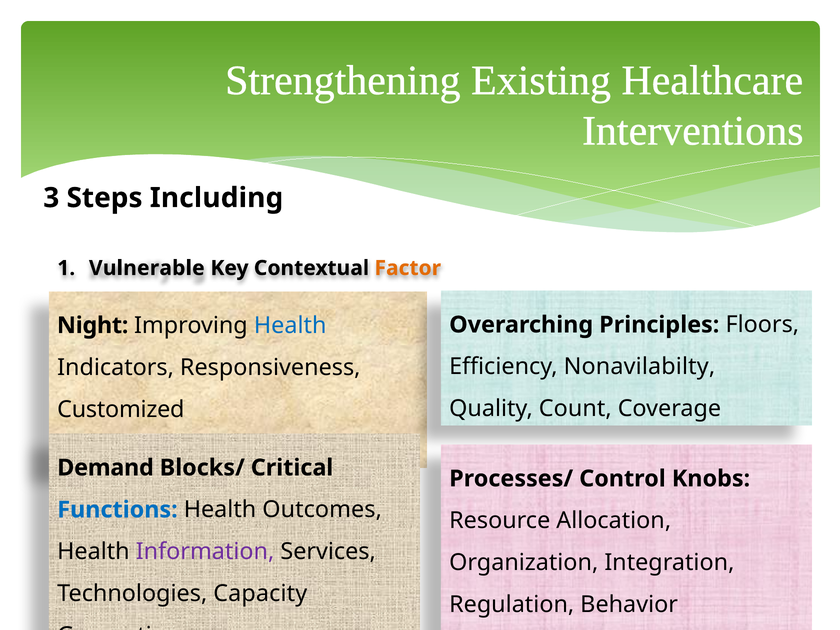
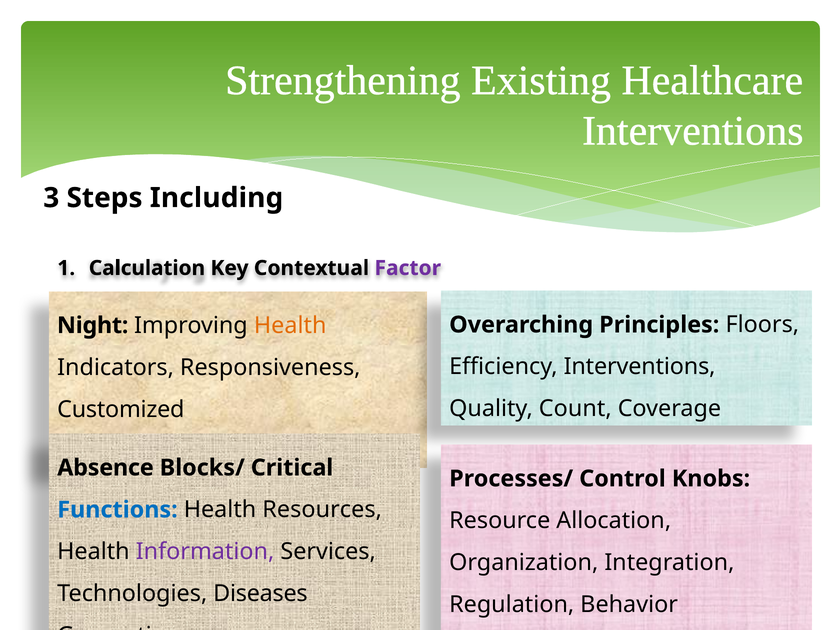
Vulnerable: Vulnerable -> Calculation
Factor colour: orange -> purple
Health at (290, 325) colour: blue -> orange
Efficiency Nonavilabilty: Nonavilabilty -> Interventions
Demand: Demand -> Absence
Outcomes: Outcomes -> Resources
Capacity: Capacity -> Diseases
